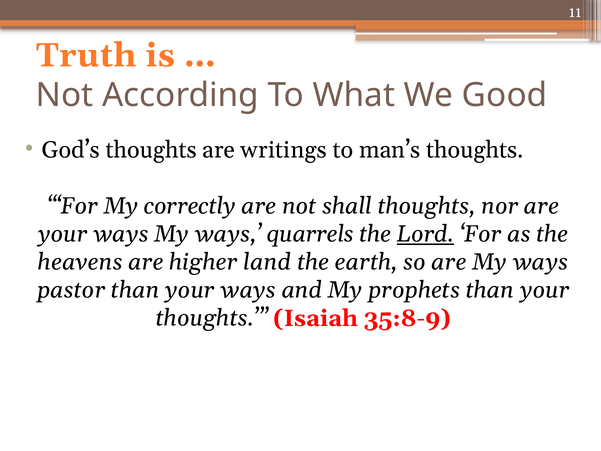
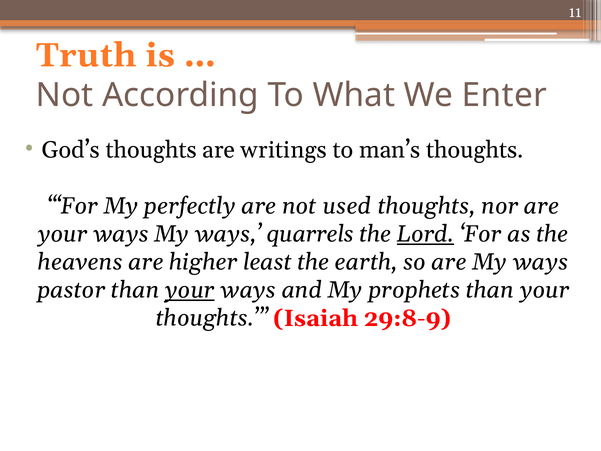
Good: Good -> Enter
correctly: correctly -> perfectly
shall: shall -> used
land: land -> least
your at (190, 290) underline: none -> present
35:8-9: 35:8-9 -> 29:8-9
